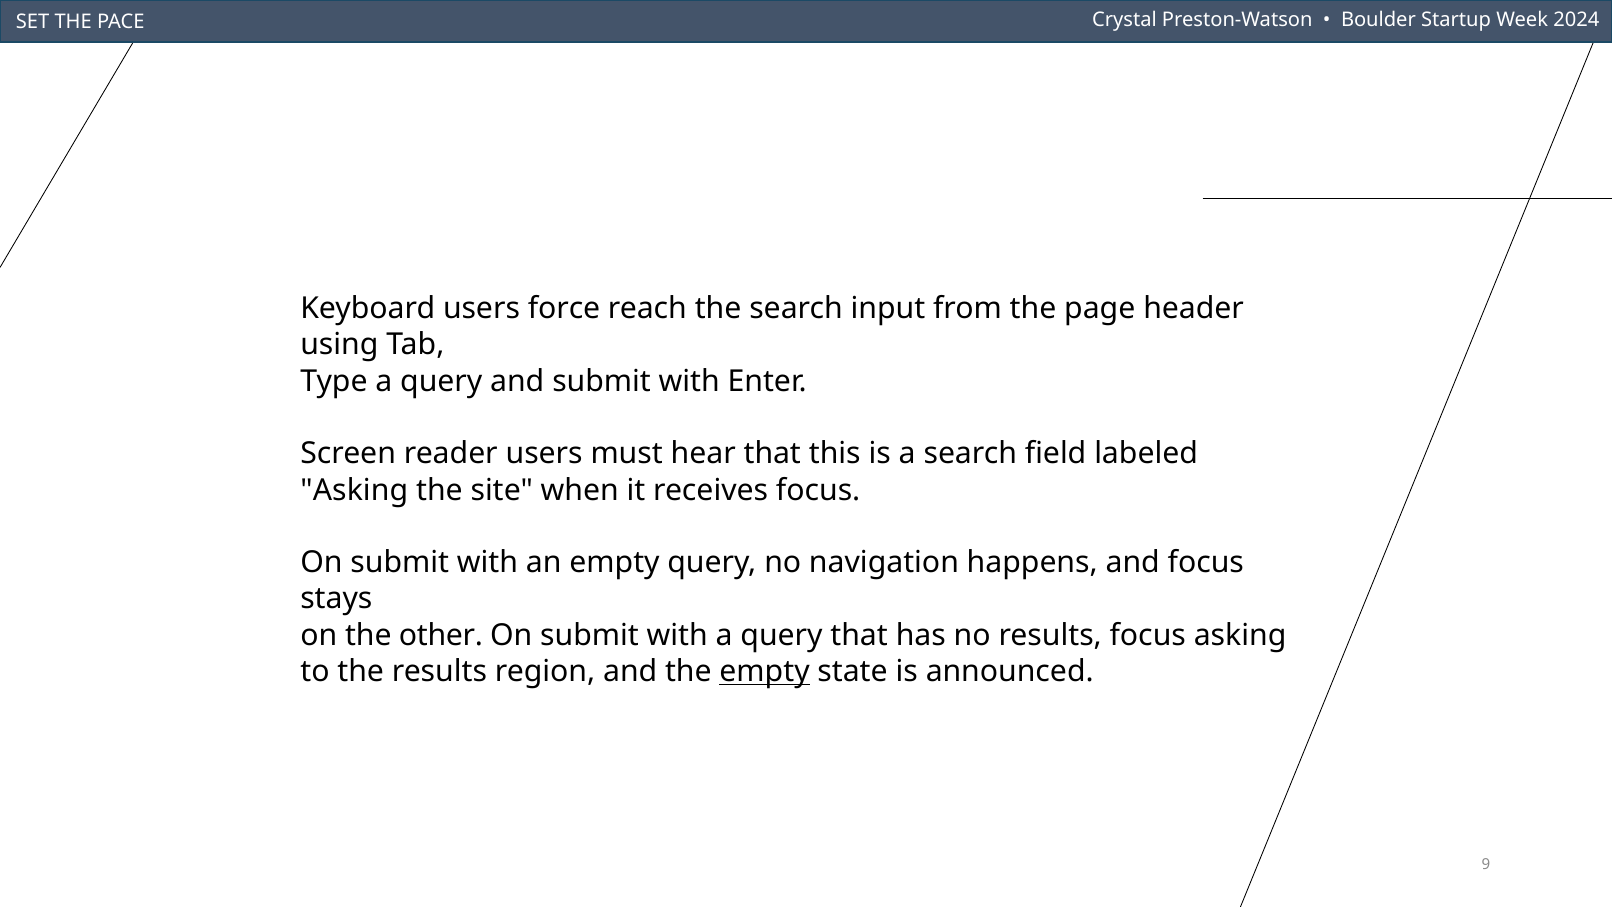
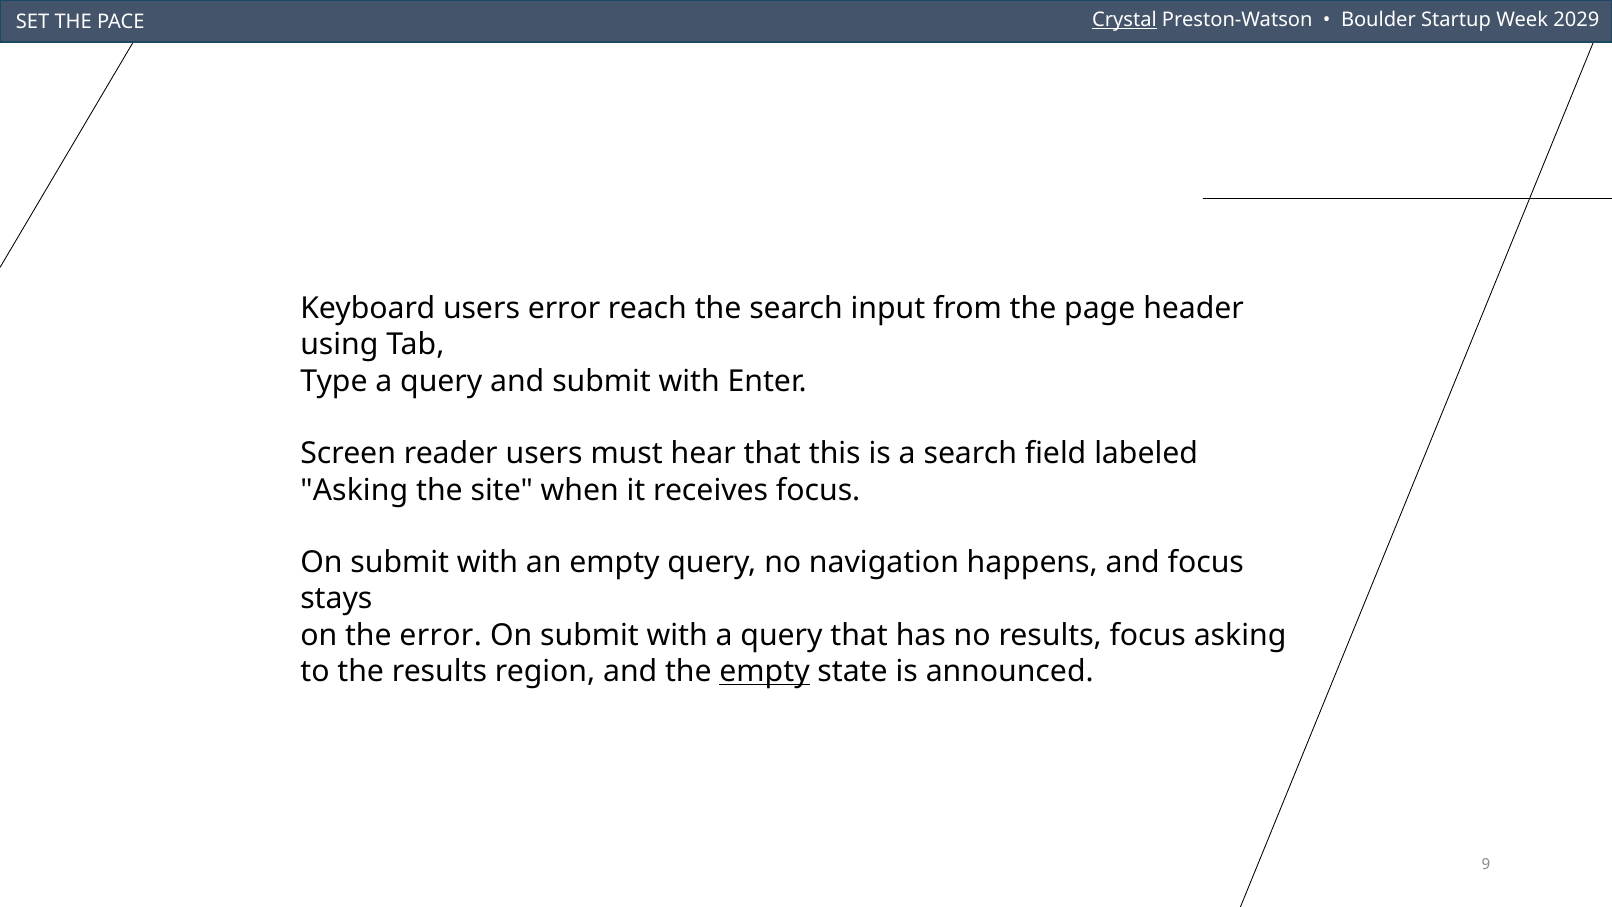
Crystal underline: none -> present
2024: 2024 -> 2029
users force: force -> error
the other: other -> error
